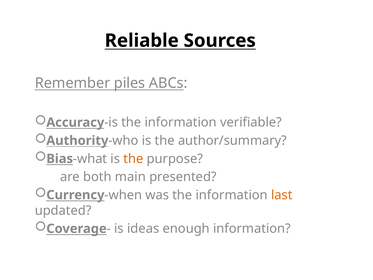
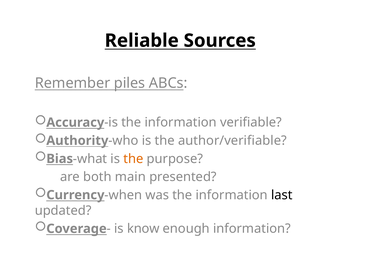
author/summary: author/summary -> author/verifiable
last colour: orange -> black
ideas: ideas -> know
